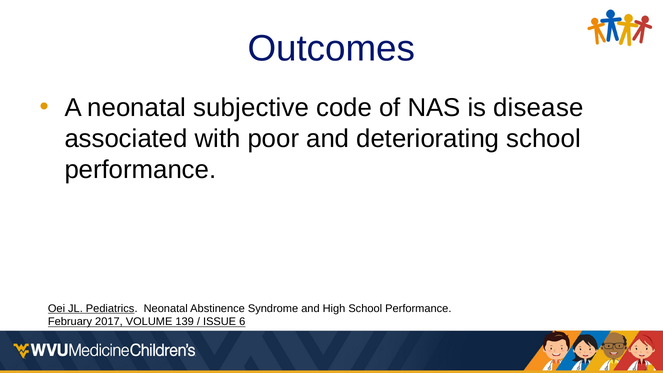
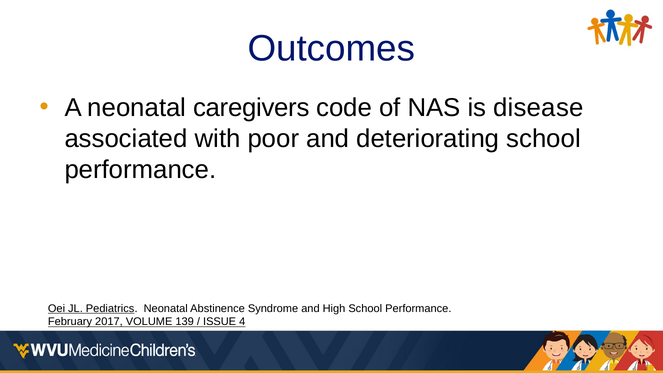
subjective: subjective -> caregivers
6: 6 -> 4
